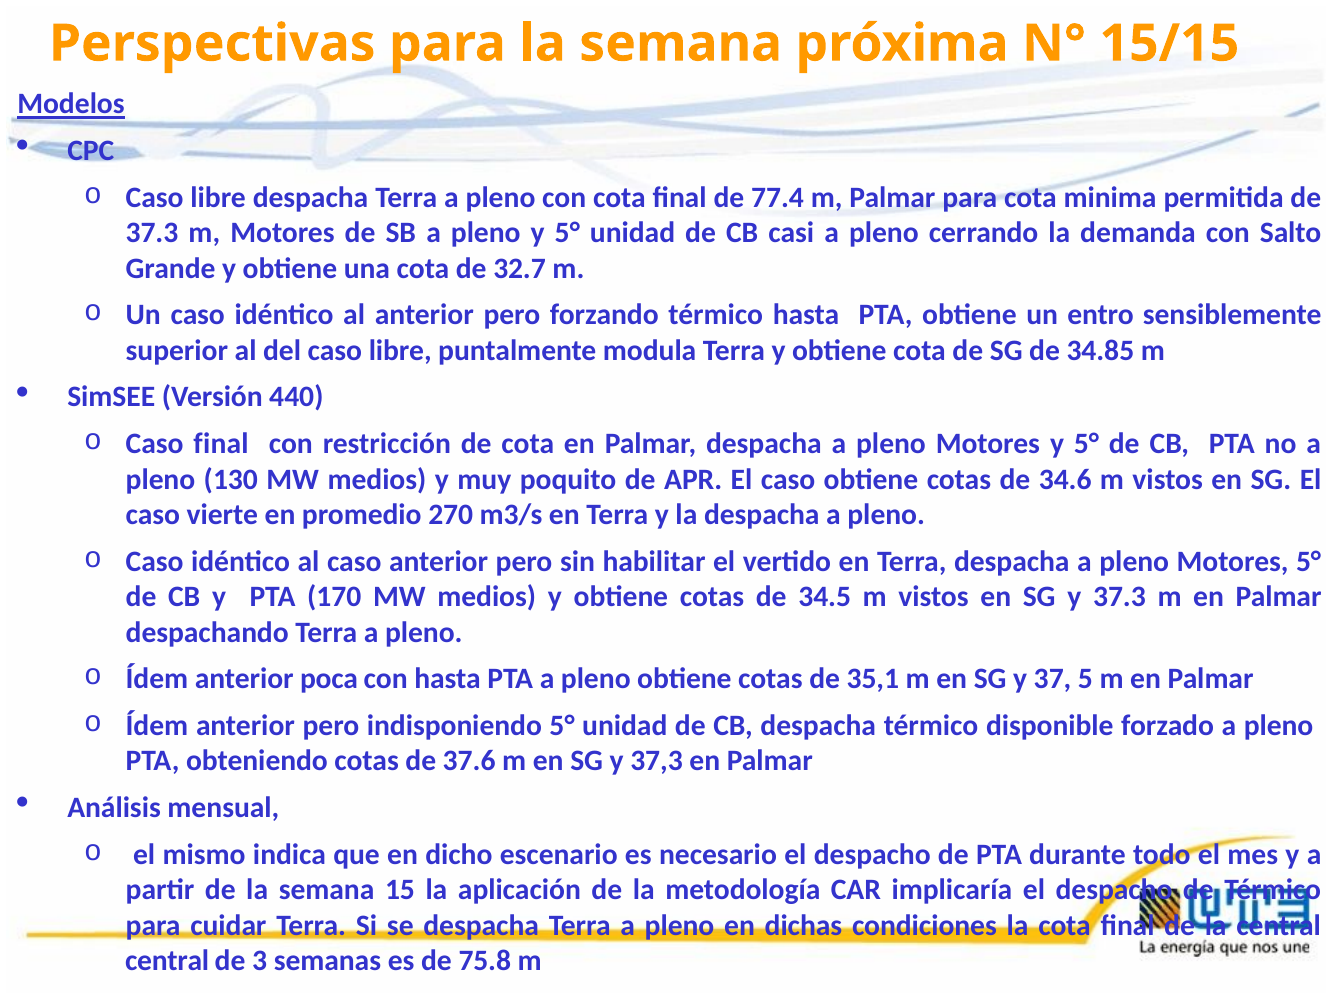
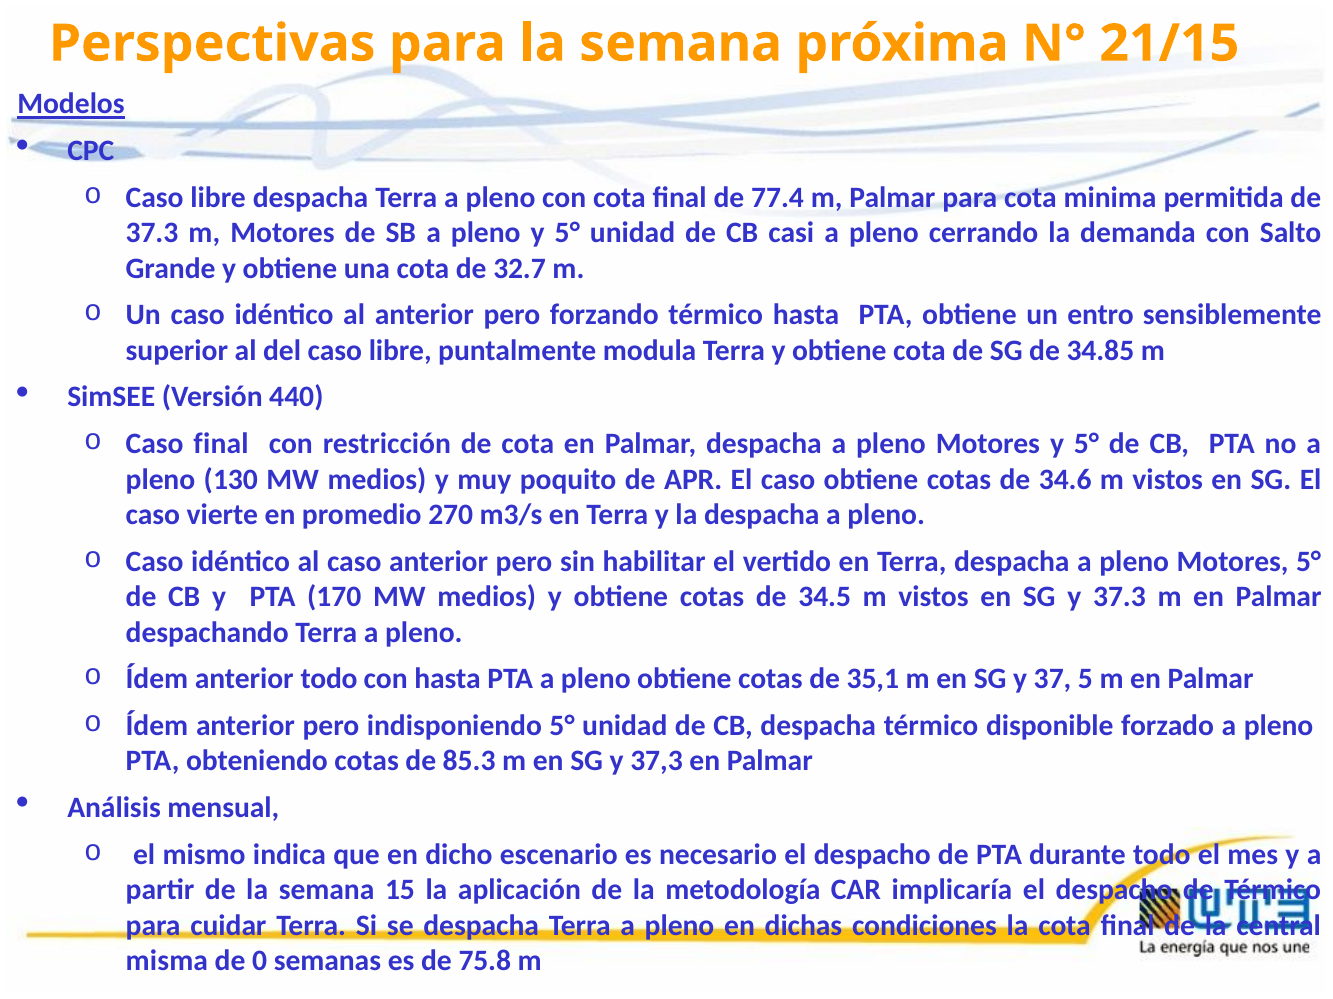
15/15: 15/15 -> 21/15
anterior poca: poca -> todo
37.6: 37.6 -> 85.3
central at (167, 962): central -> misma
3: 3 -> 0
